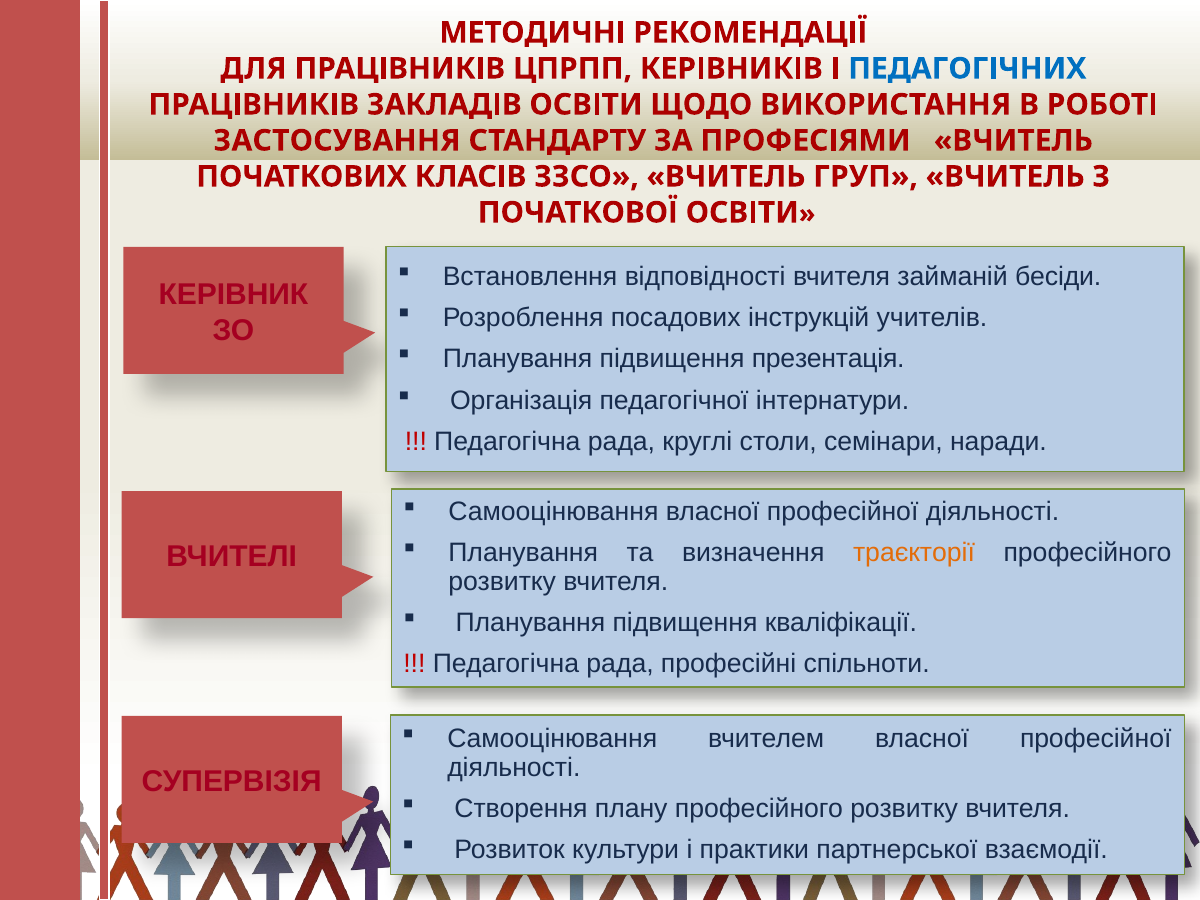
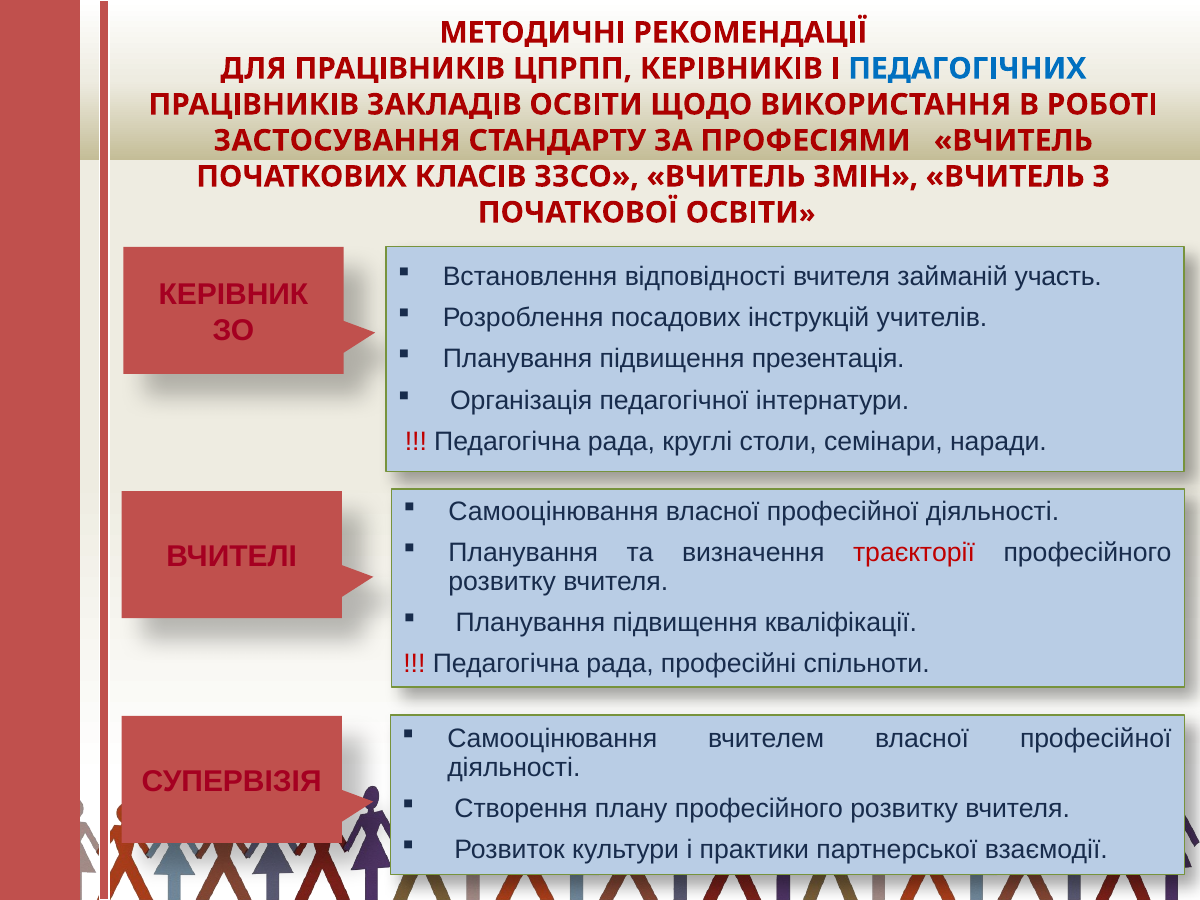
ГРУП: ГРУП -> ЗМІН
бесіди: бесіди -> участь
траєкторії colour: orange -> red
